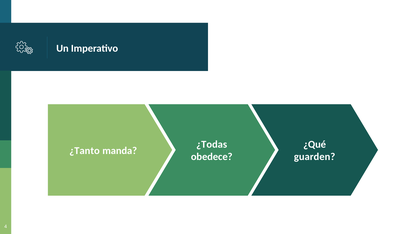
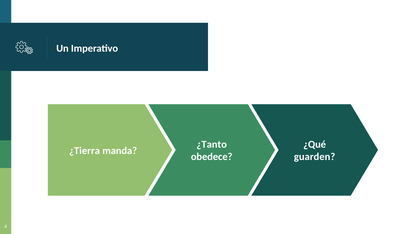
¿Todas: ¿Todas -> ¿Tanto
¿Tanto: ¿Tanto -> ¿Tierra
